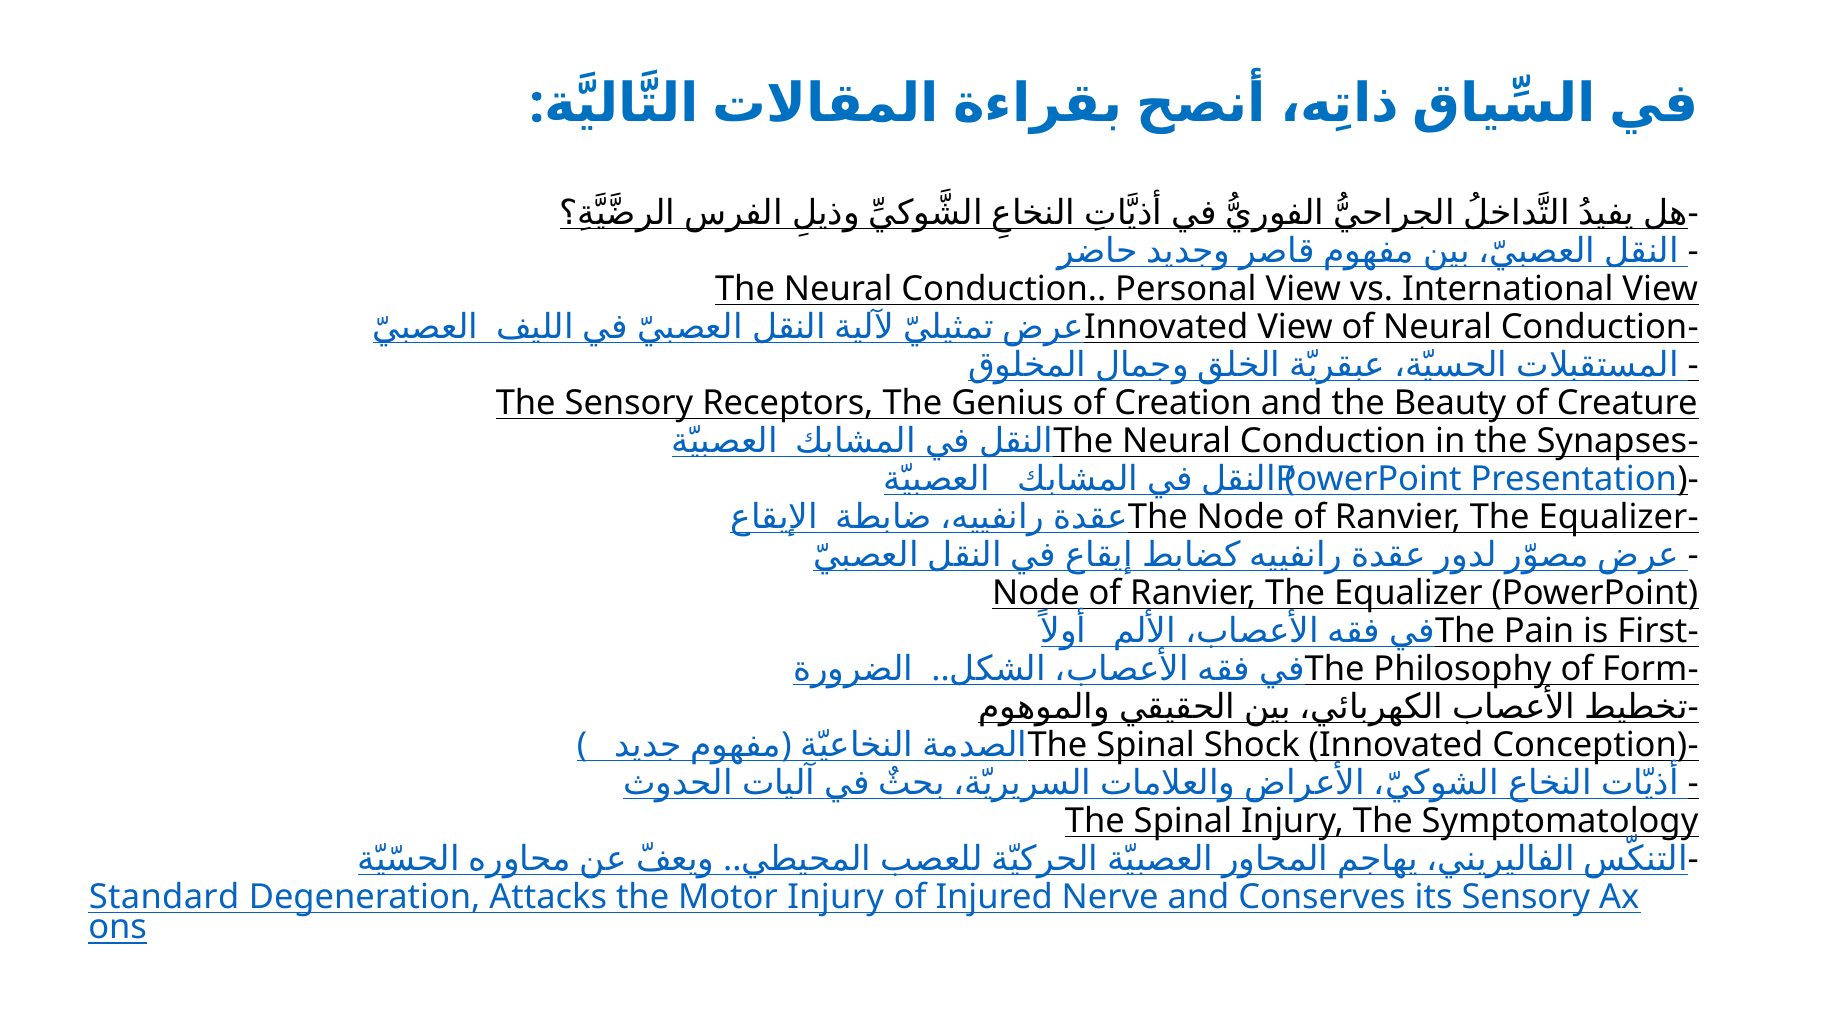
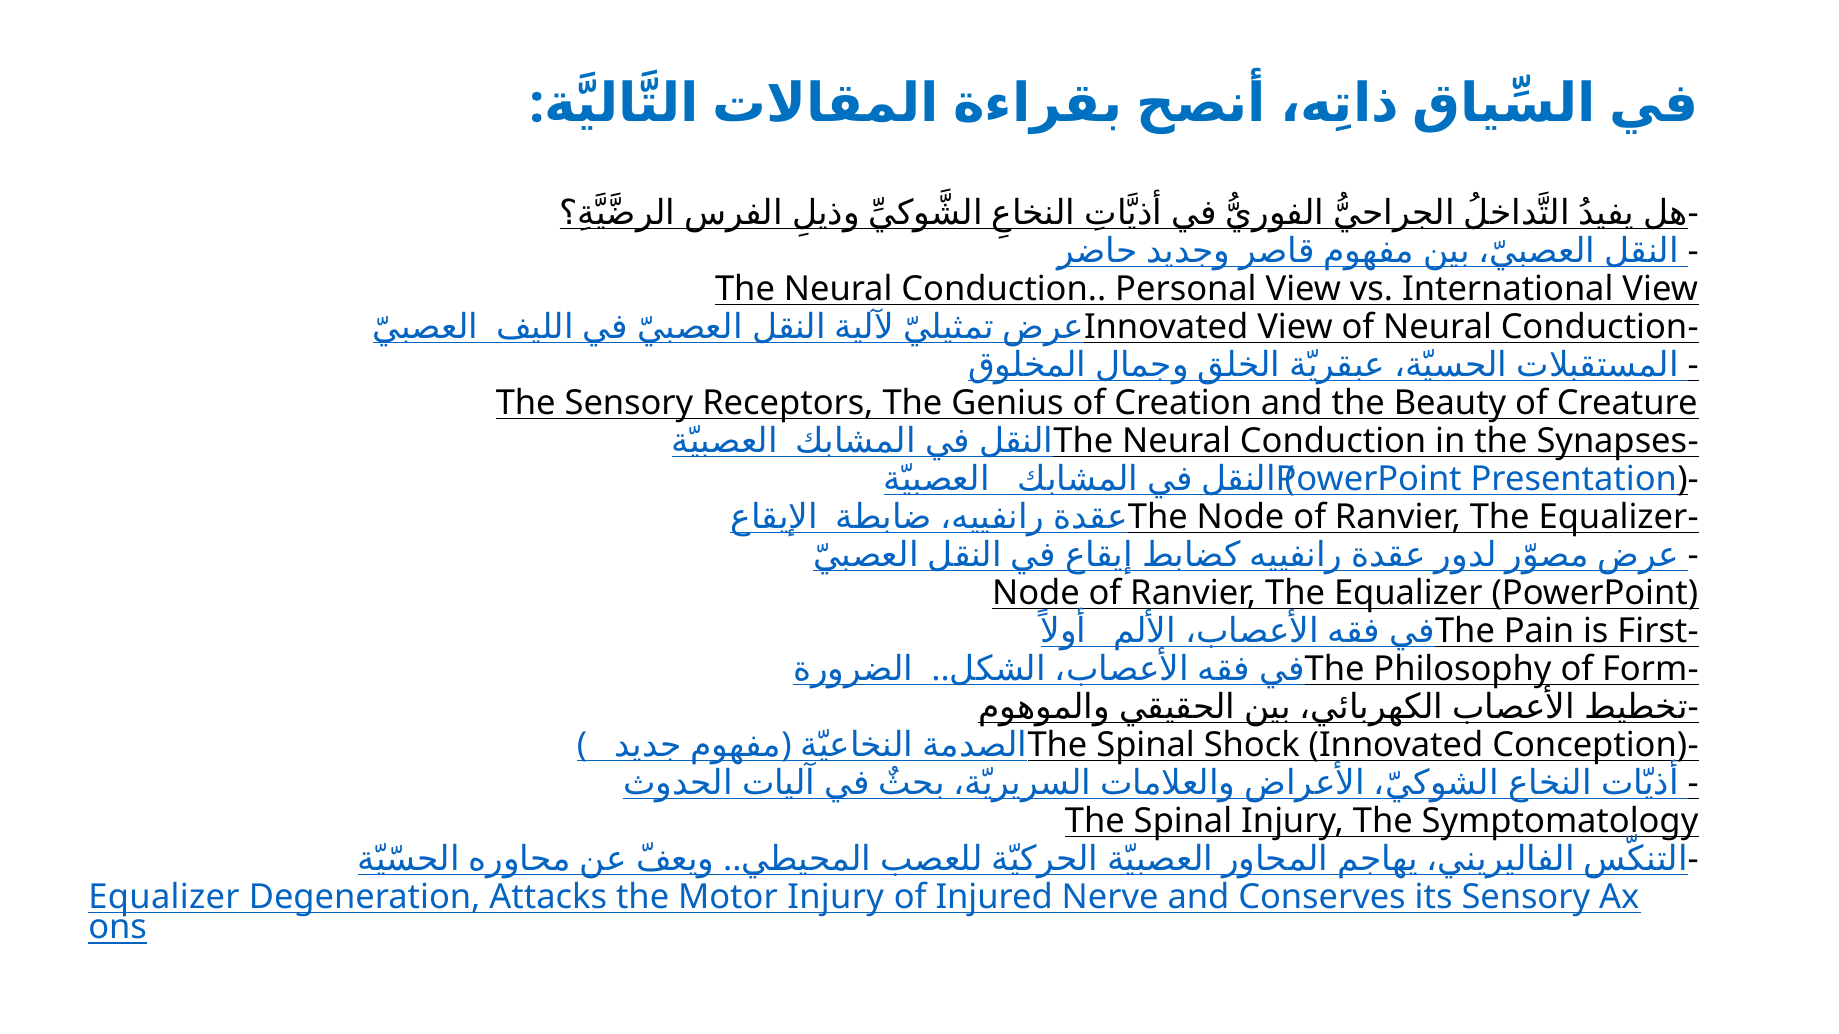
Standard at (164, 897): Standard -> Equalizer
